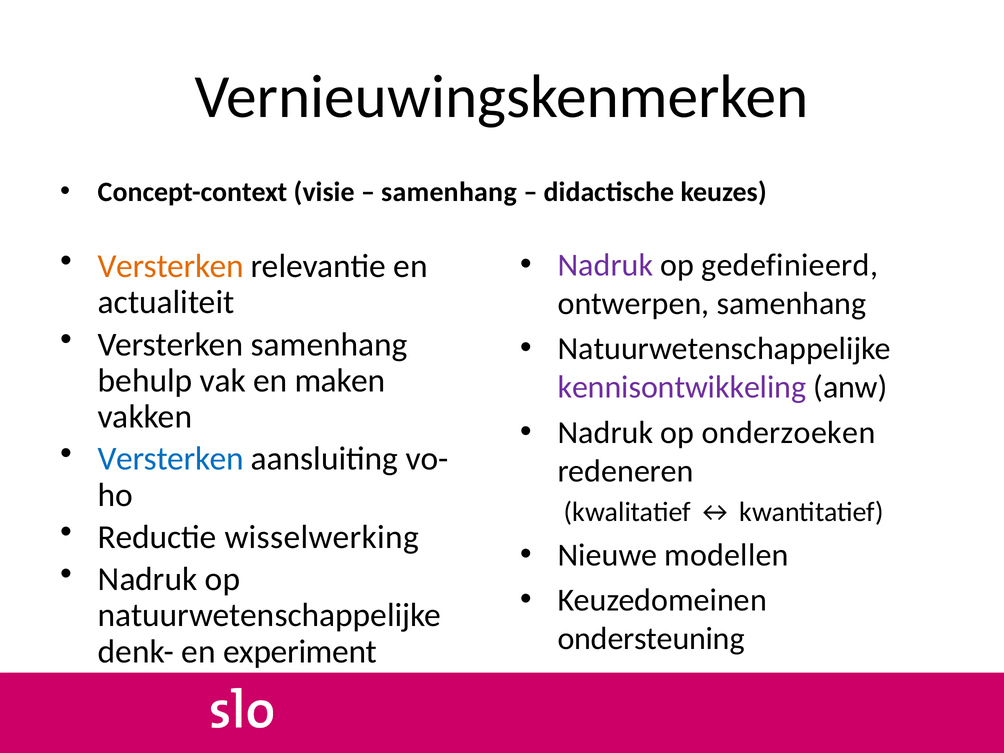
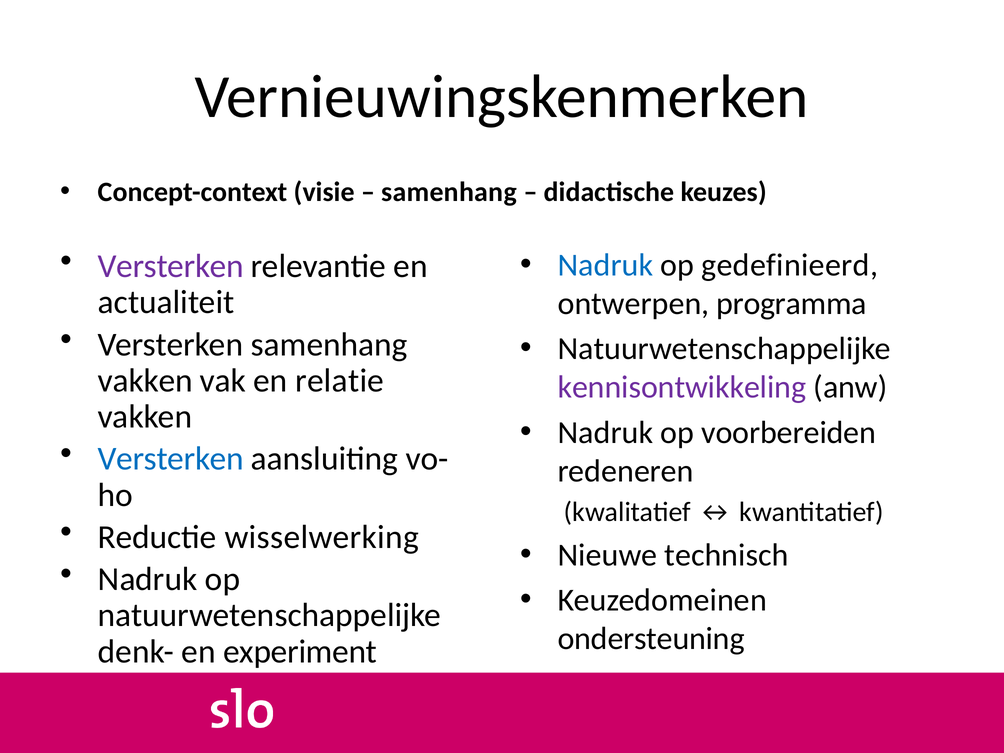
Versterken at (171, 266) colour: orange -> purple
Nadruk at (605, 265) colour: purple -> blue
ontwerpen samenhang: samenhang -> programma
behulp at (145, 381): behulp -> vakken
maken: maken -> relatie
onderzoeken: onderzoeken -> voorbereiden
modellen: modellen -> technisch
